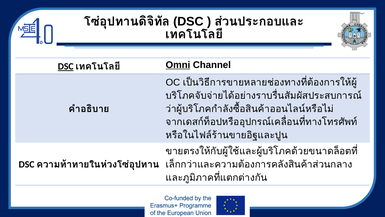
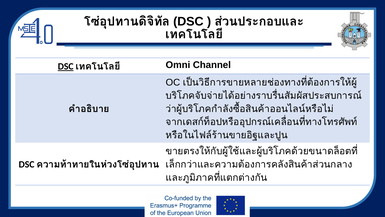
Omni underline: present -> none
